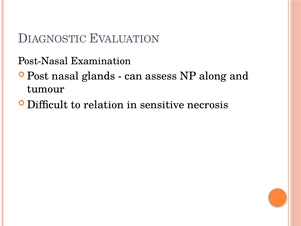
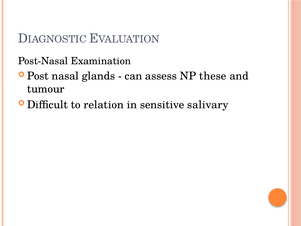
along: along -> these
necrosis: necrosis -> salivary
